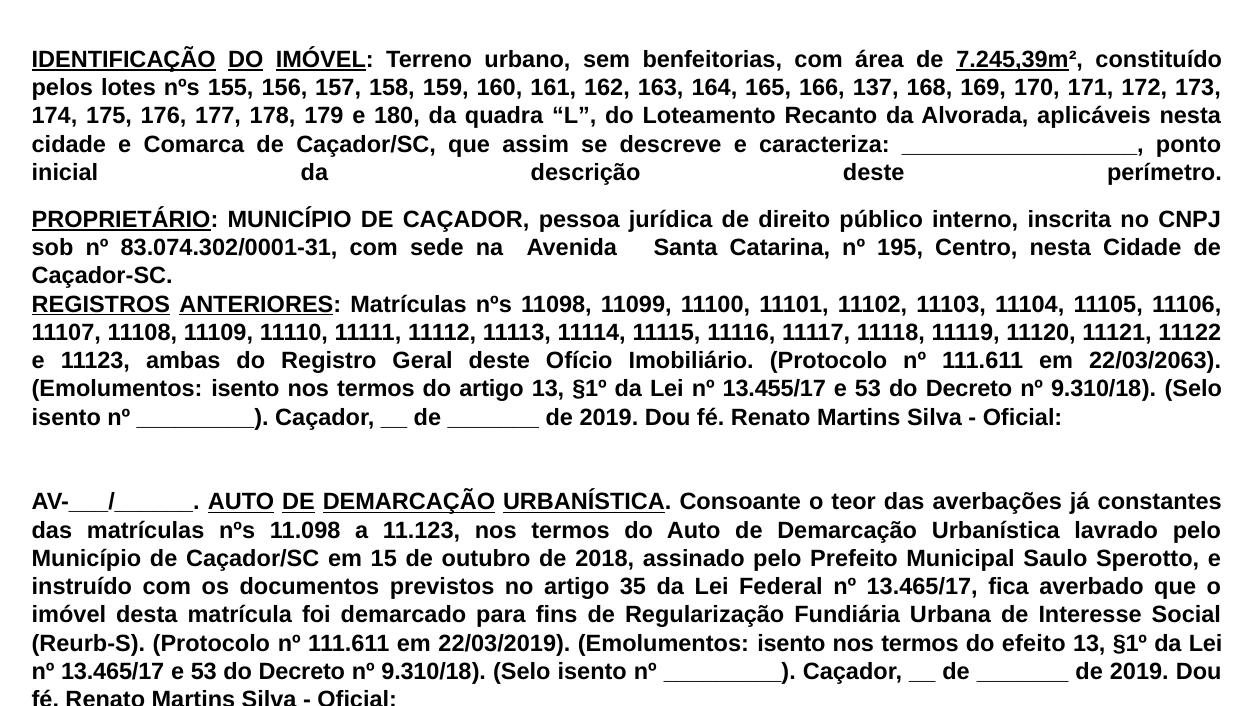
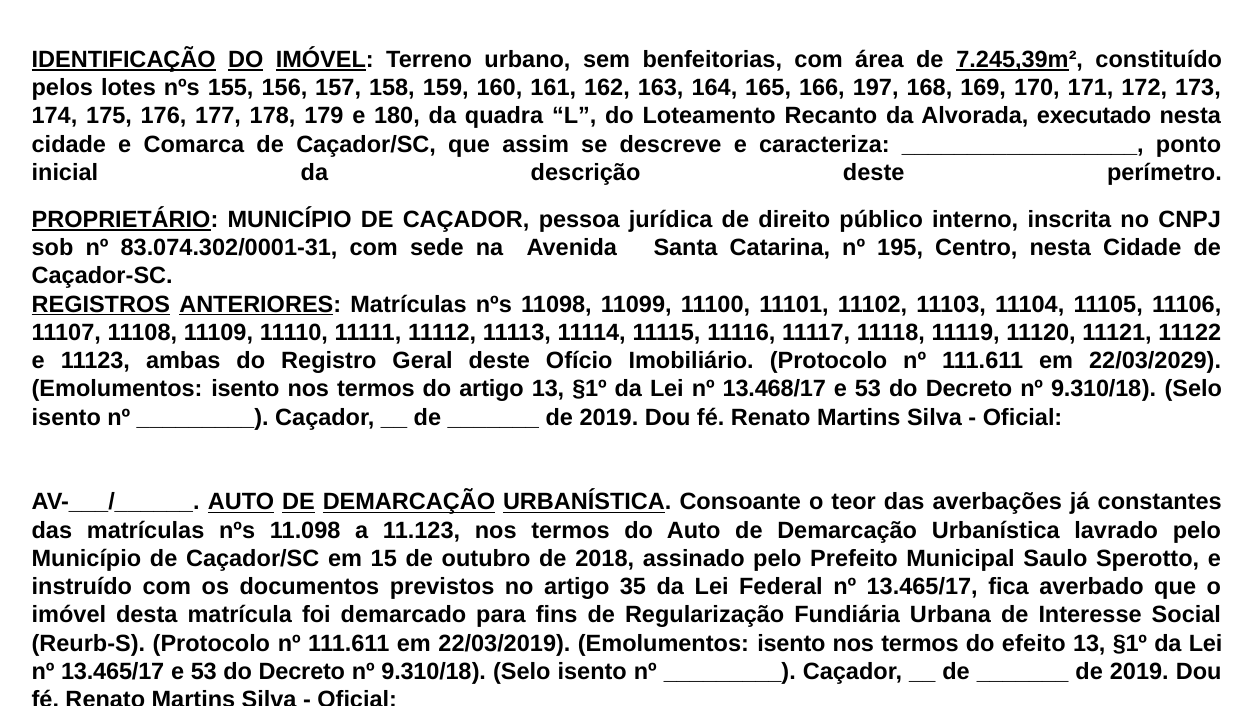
137: 137 -> 197
aplicáveis: aplicáveis -> executado
22/03/2063: 22/03/2063 -> 22/03/2029
13.455/17: 13.455/17 -> 13.468/17
